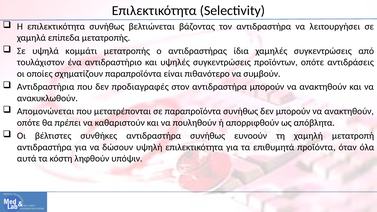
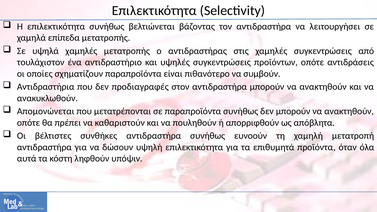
υψηλά κομμάτι: κομμάτι -> χαμηλές
ίδια: ίδια -> στις
